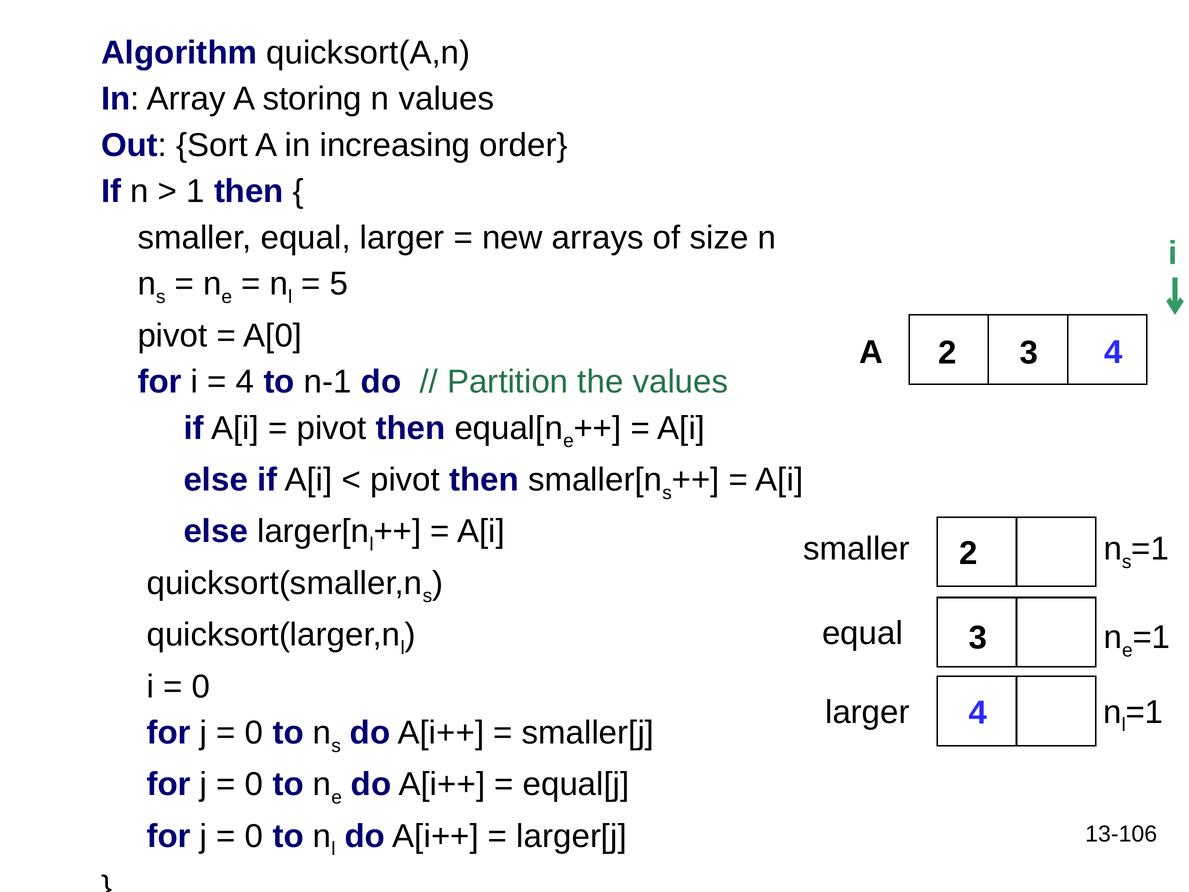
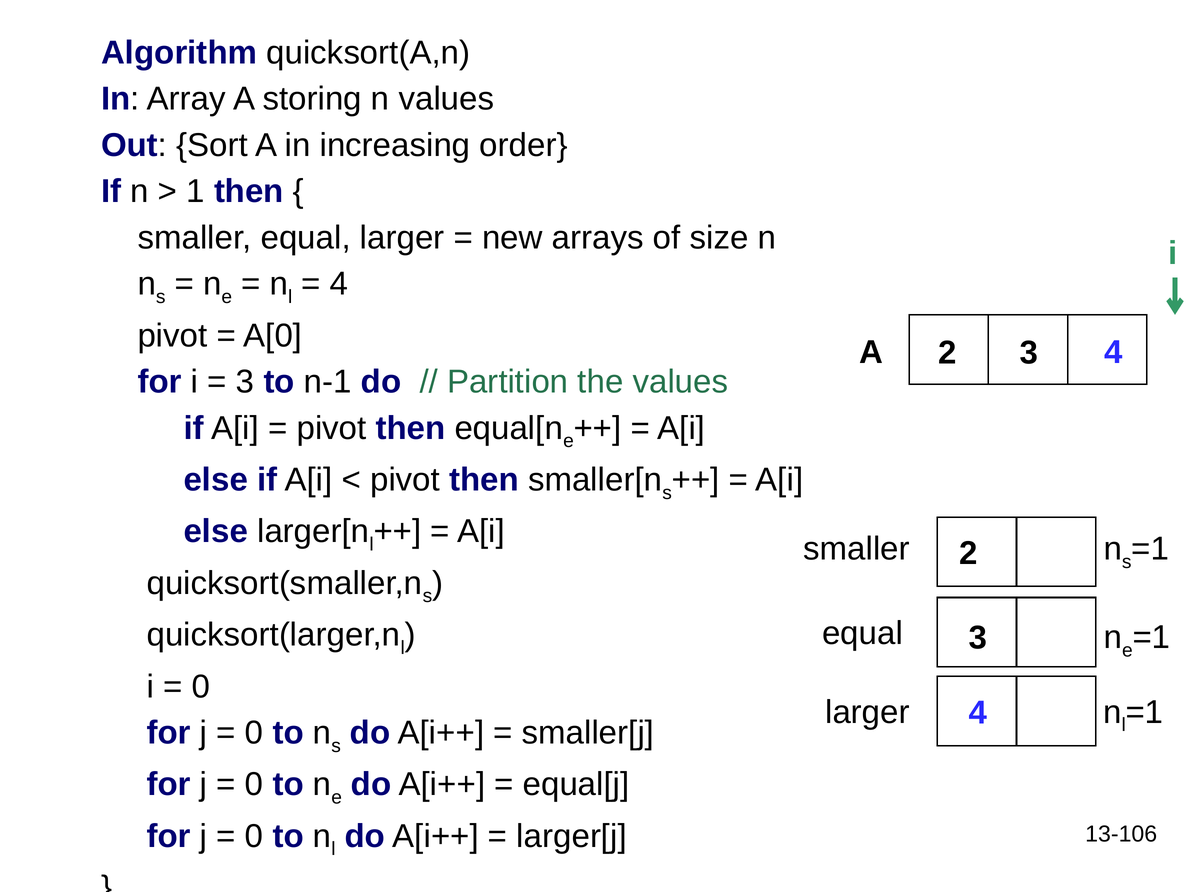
5 at (339, 284): 5 -> 4
4 at (245, 382): 4 -> 3
